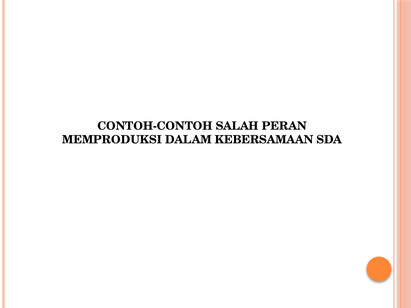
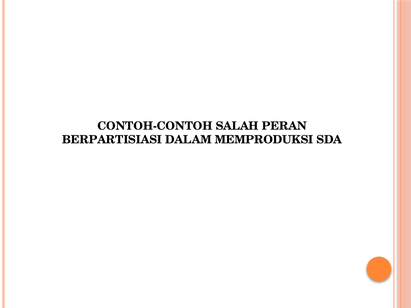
MEMPRODUKSI: MEMPRODUKSI -> BERPARTISIASI
KEBERSAMAAN: KEBERSAMAAN -> MEMPRODUKSI
